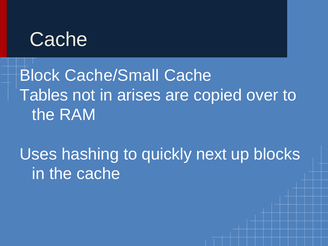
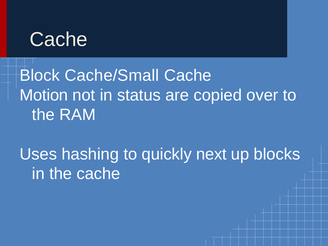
Tables: Tables -> Motion
arises: arises -> status
